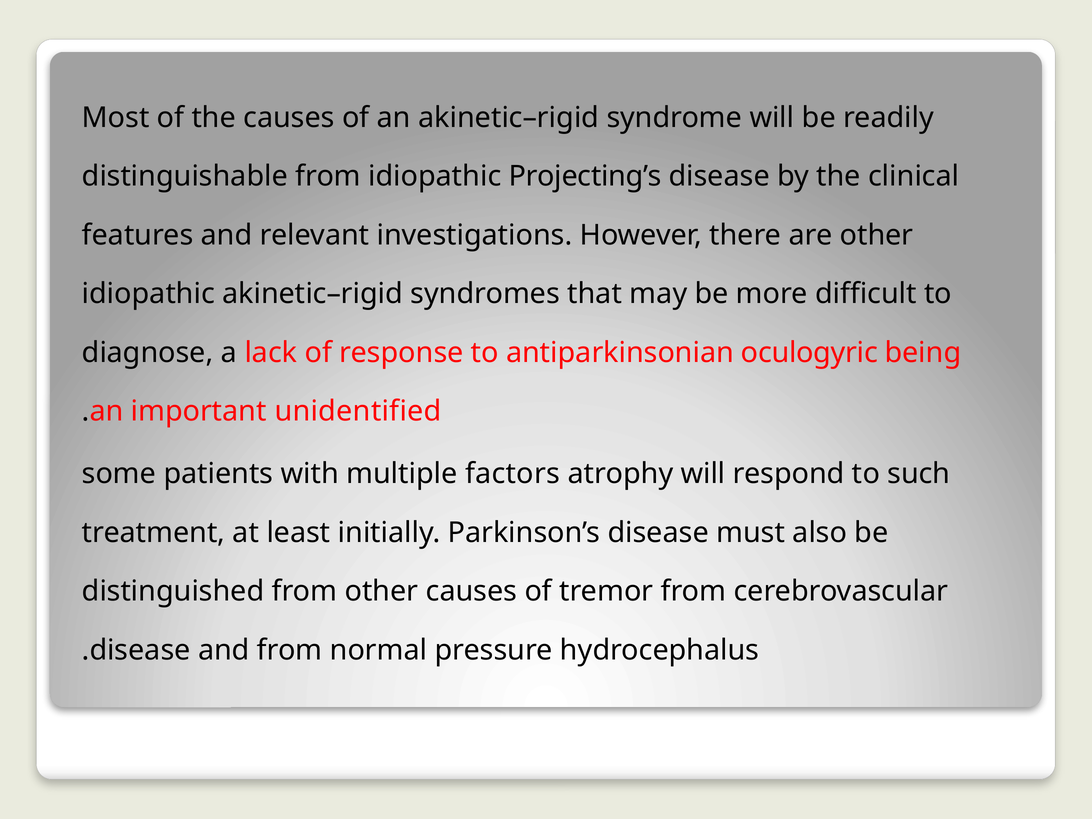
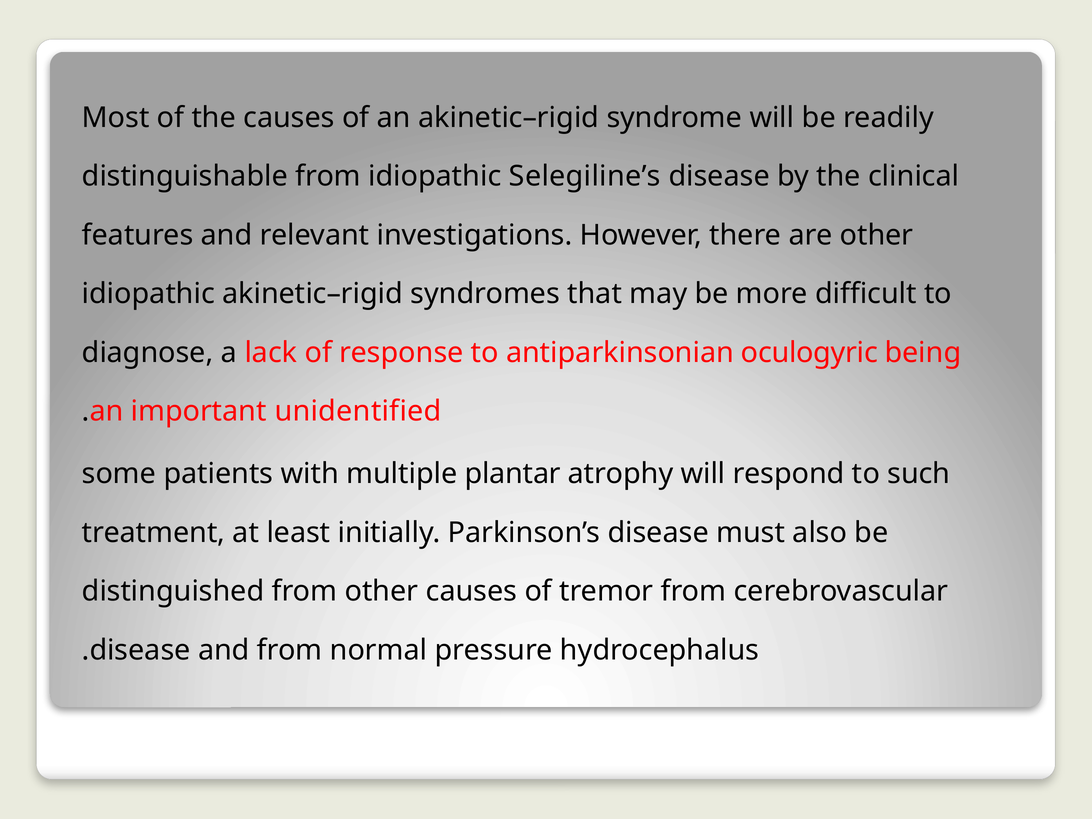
Projecting’s: Projecting’s -> Selegiline’s
factors: factors -> plantar
